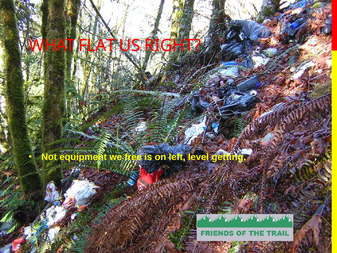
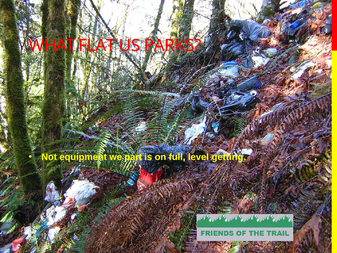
RIGHT: RIGHT -> PARKS
free: free -> part
left: left -> full
